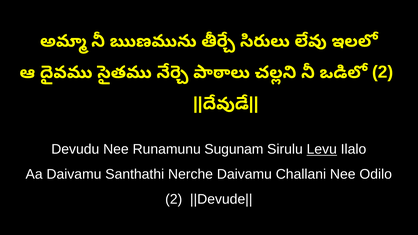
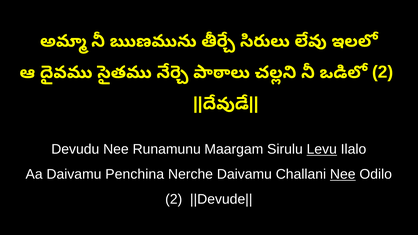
Sugunam: Sugunam -> Maargam
Santhathi: Santhathi -> Penchina
Nee at (343, 174) underline: none -> present
